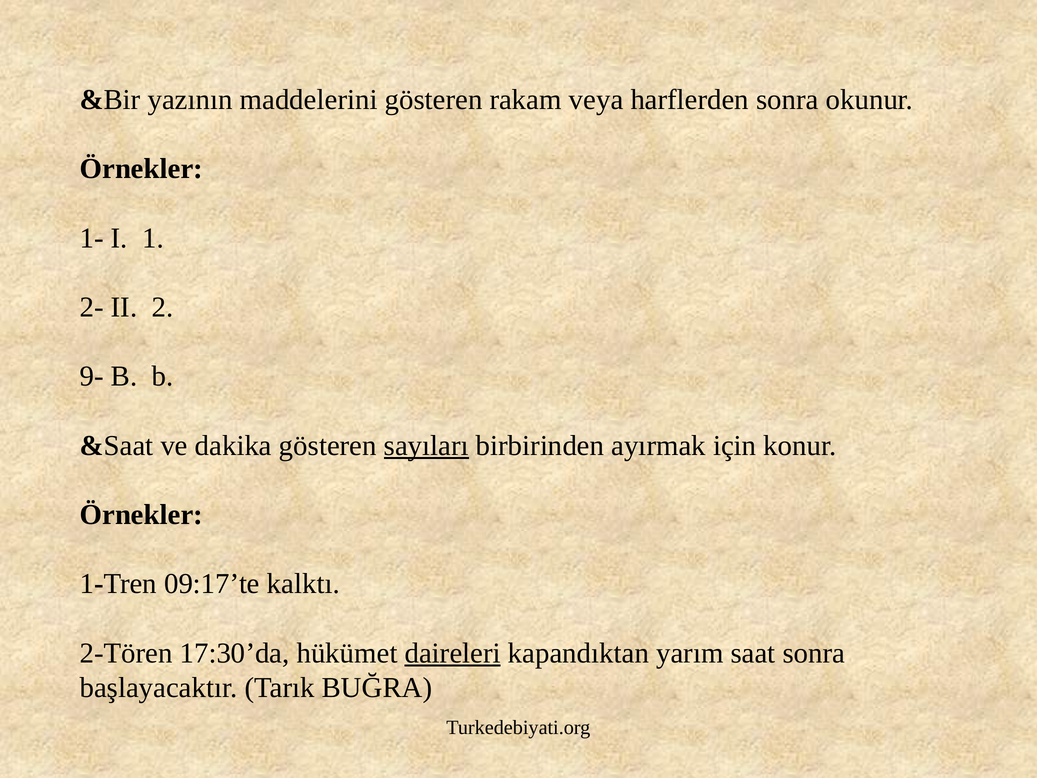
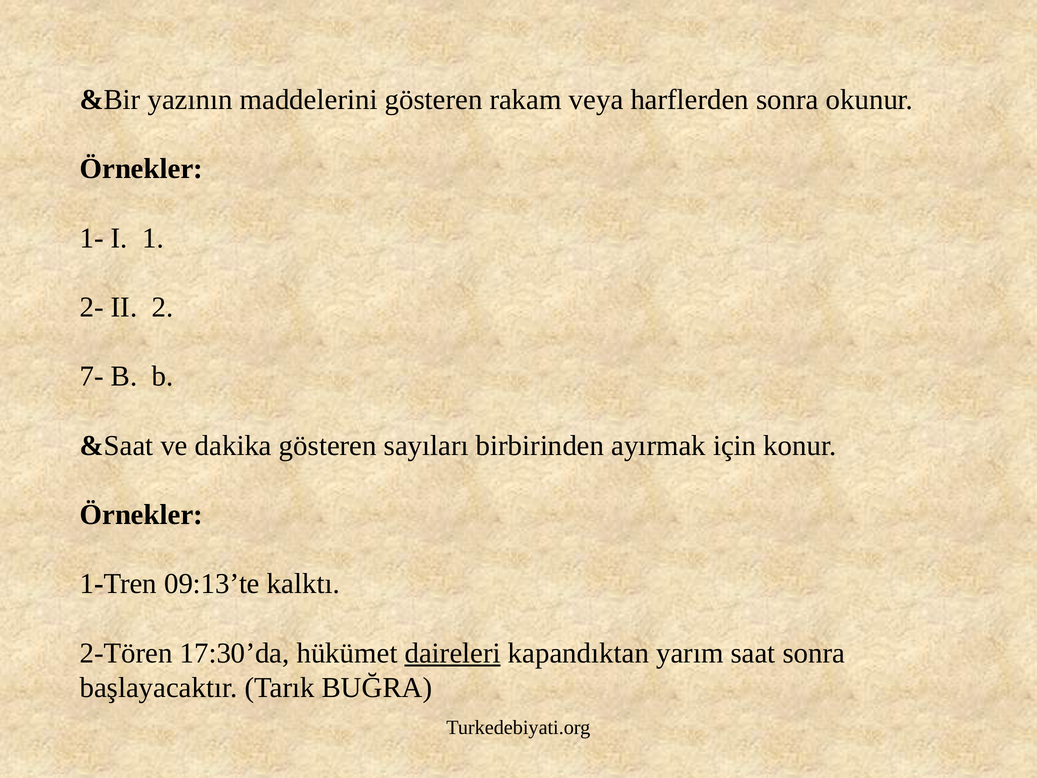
9-: 9- -> 7-
sayıları underline: present -> none
09:17’te: 09:17’te -> 09:13’te
